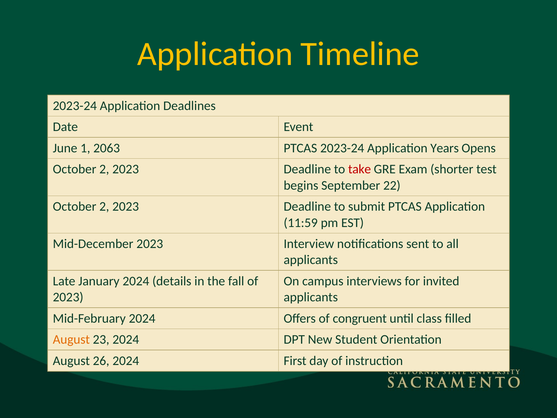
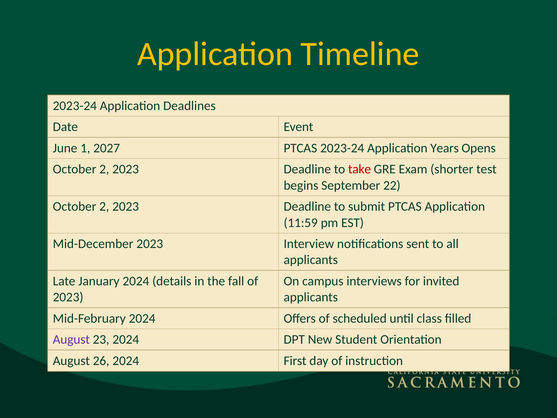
2063: 2063 -> 2027
congruent: congruent -> scheduled
August at (71, 339) colour: orange -> purple
